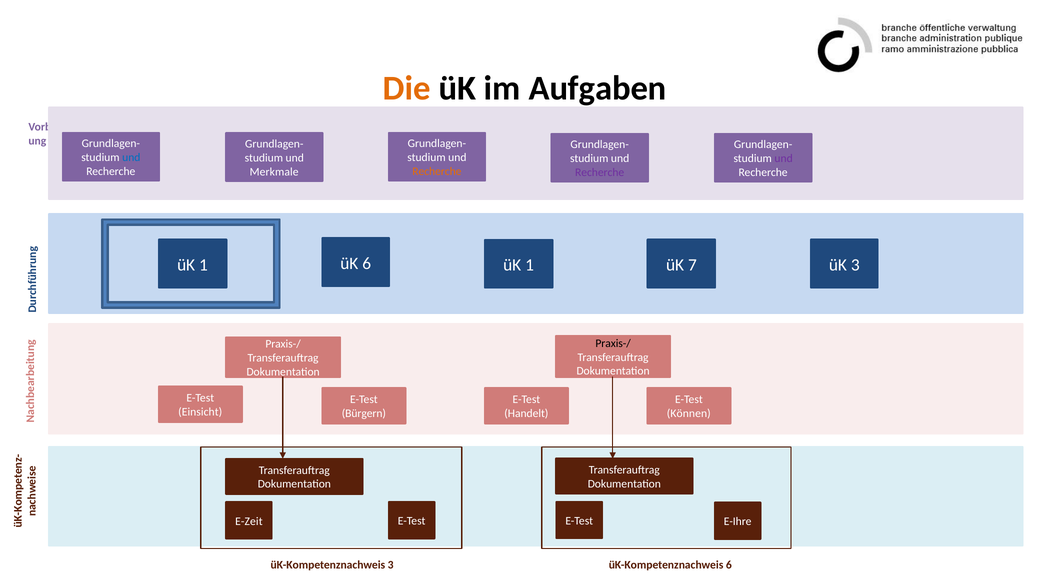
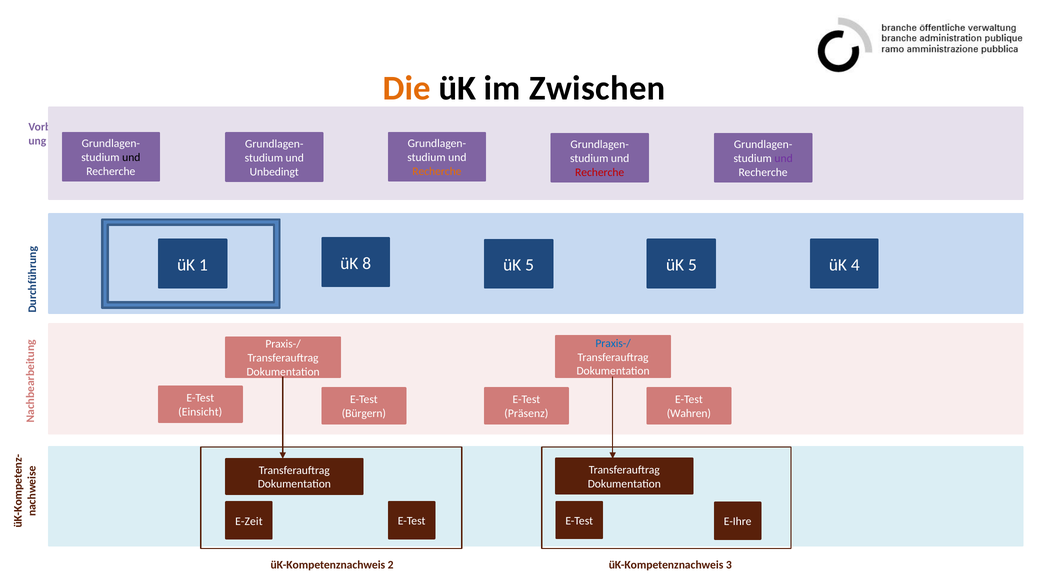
Aufgaben: Aufgaben -> Zwischen
und at (131, 157) colour: blue -> black
Merkmale: Merkmale -> Unbedingt
Recherche at (600, 172) colour: purple -> red
üK 6: 6 -> 8
7 at (692, 265): 7 -> 5
üK 3: 3 -> 4
1 at (530, 265): 1 -> 5
Praxis-/ at (613, 343) colour: black -> blue
Handelt: Handelt -> Präsenz
Können: Können -> Wahren
üK-Kompetenznachweis 3: 3 -> 2
üK-Kompetenznachweis 6: 6 -> 3
